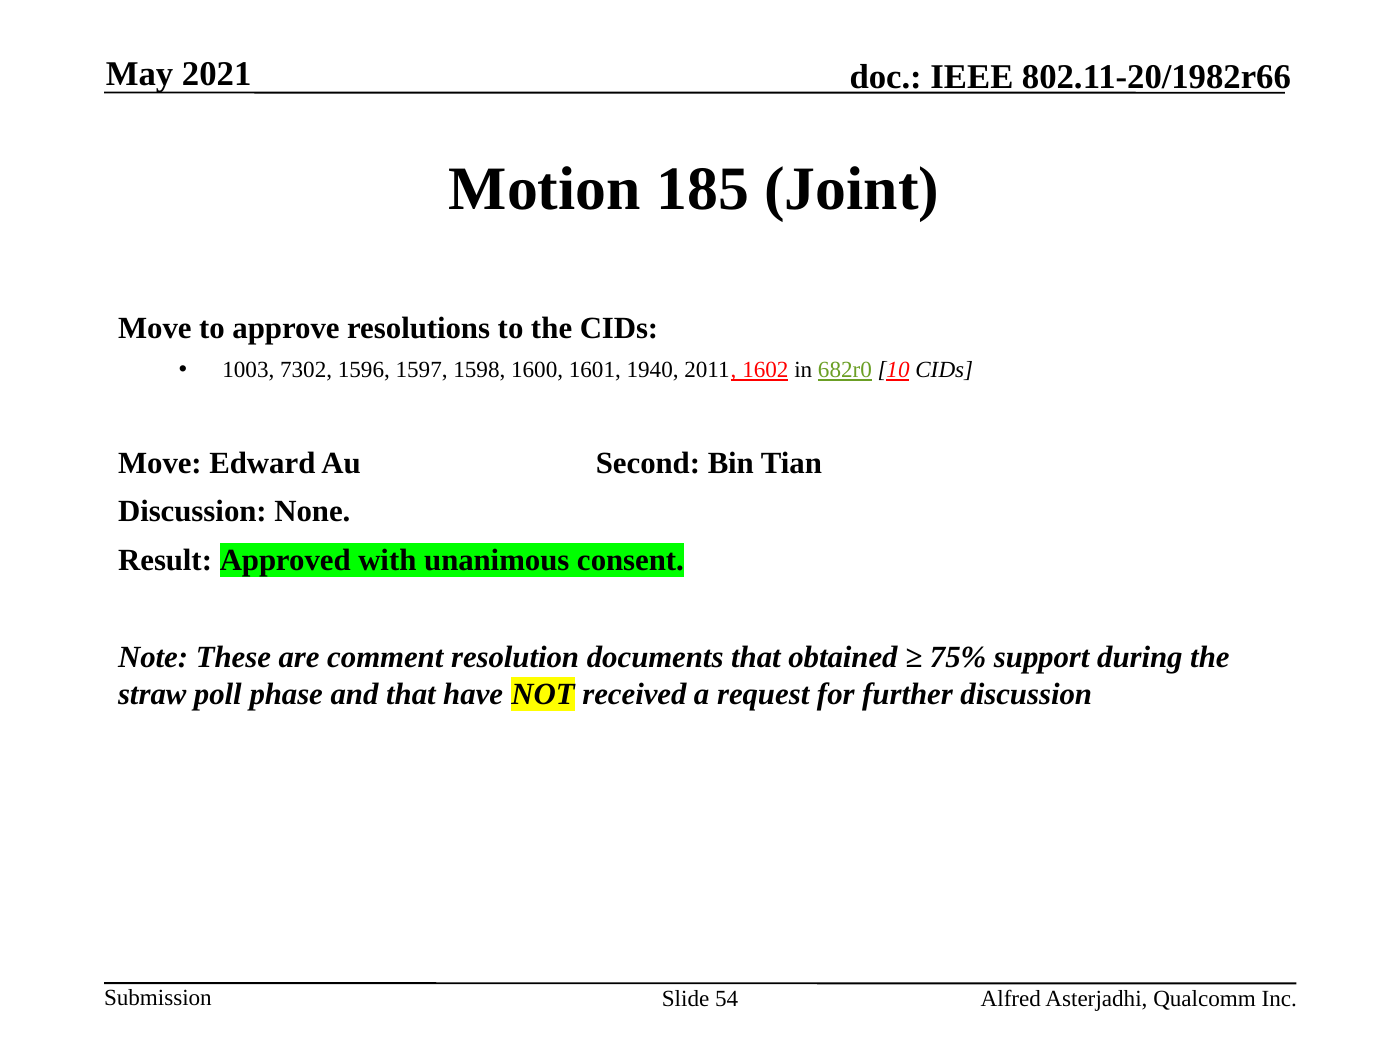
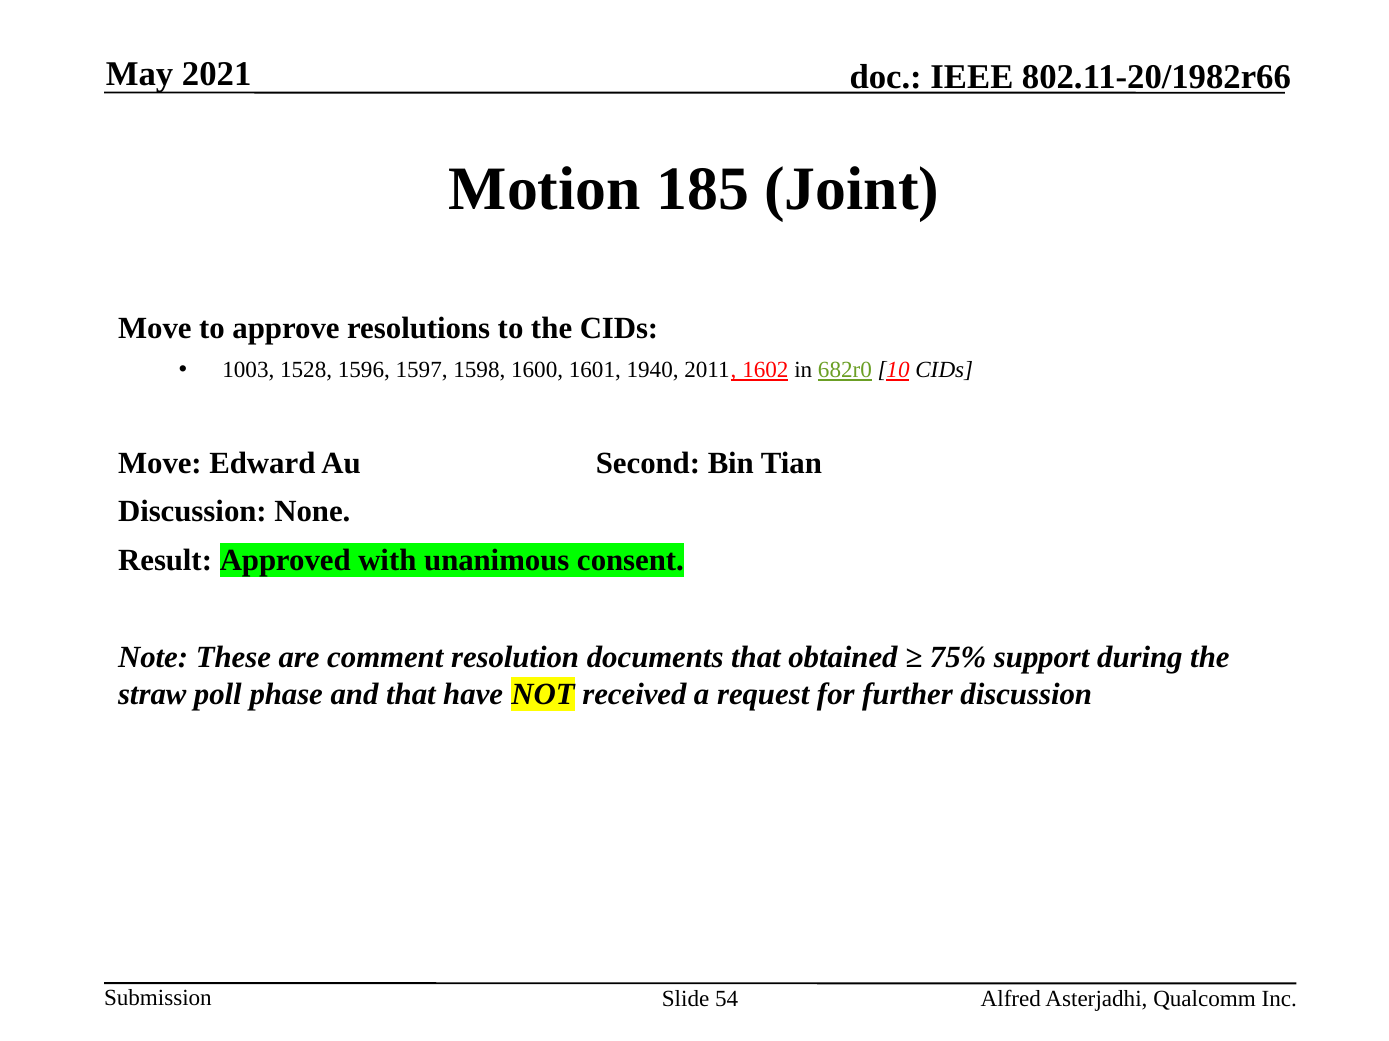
7302: 7302 -> 1528
